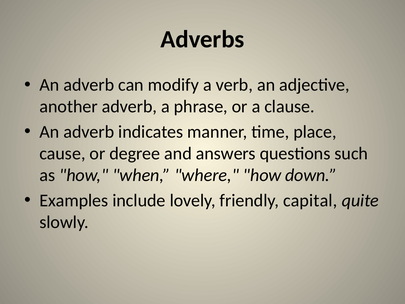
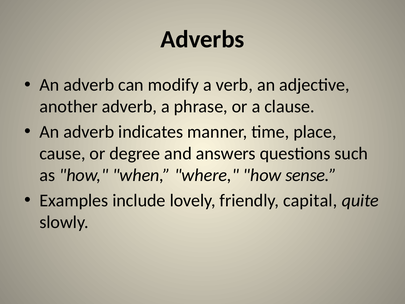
down: down -> sense
